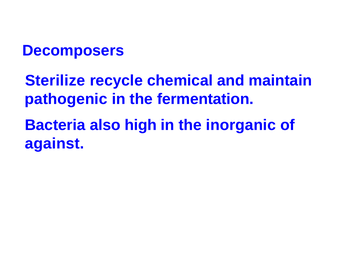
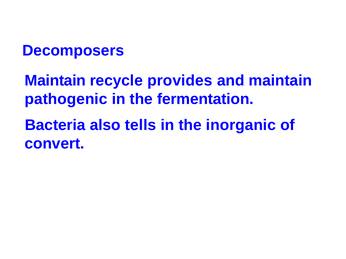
Sterilize at (55, 81): Sterilize -> Maintain
chemical: chemical -> provides
high: high -> tells
against: against -> convert
